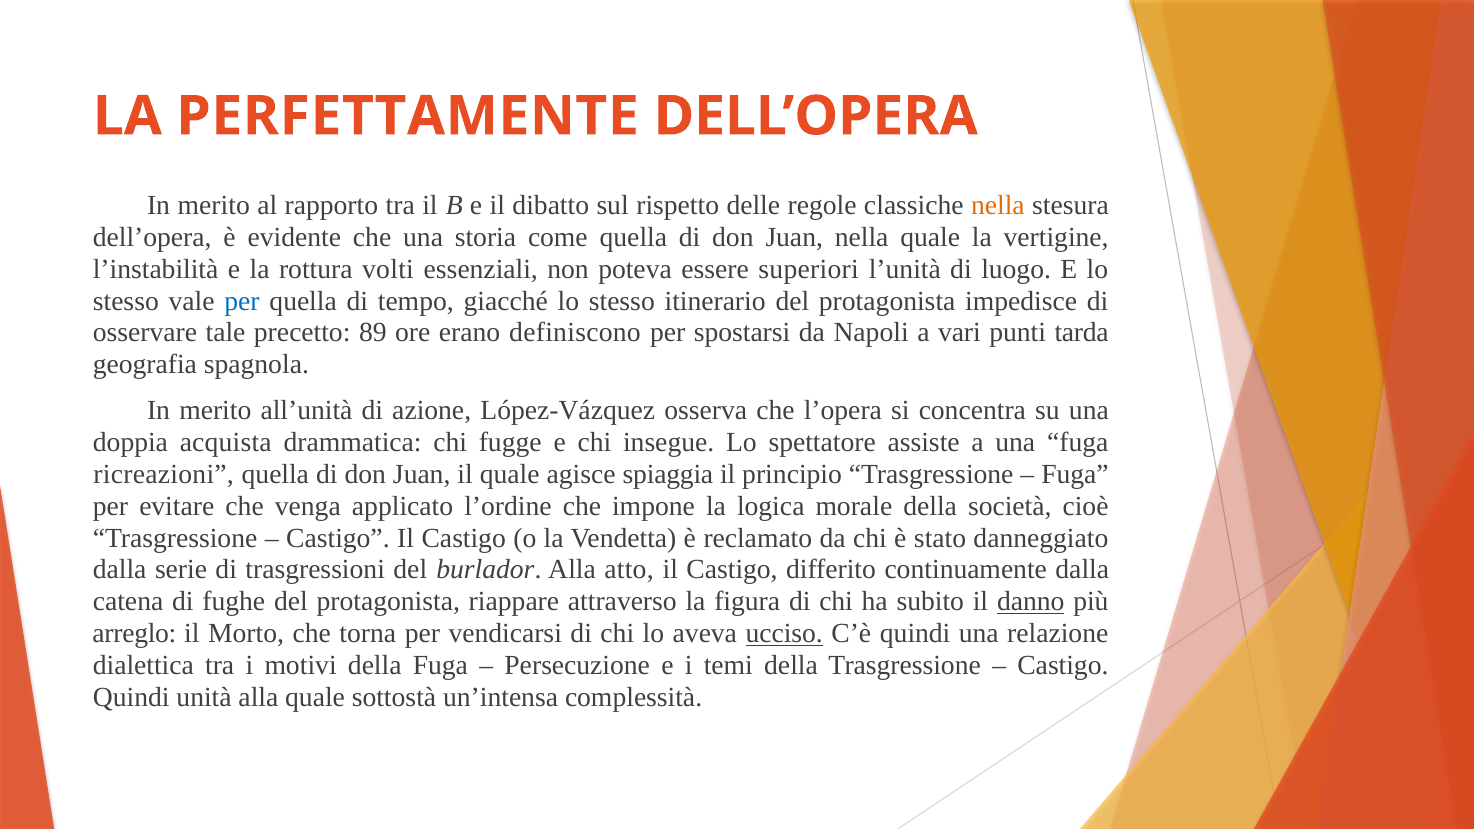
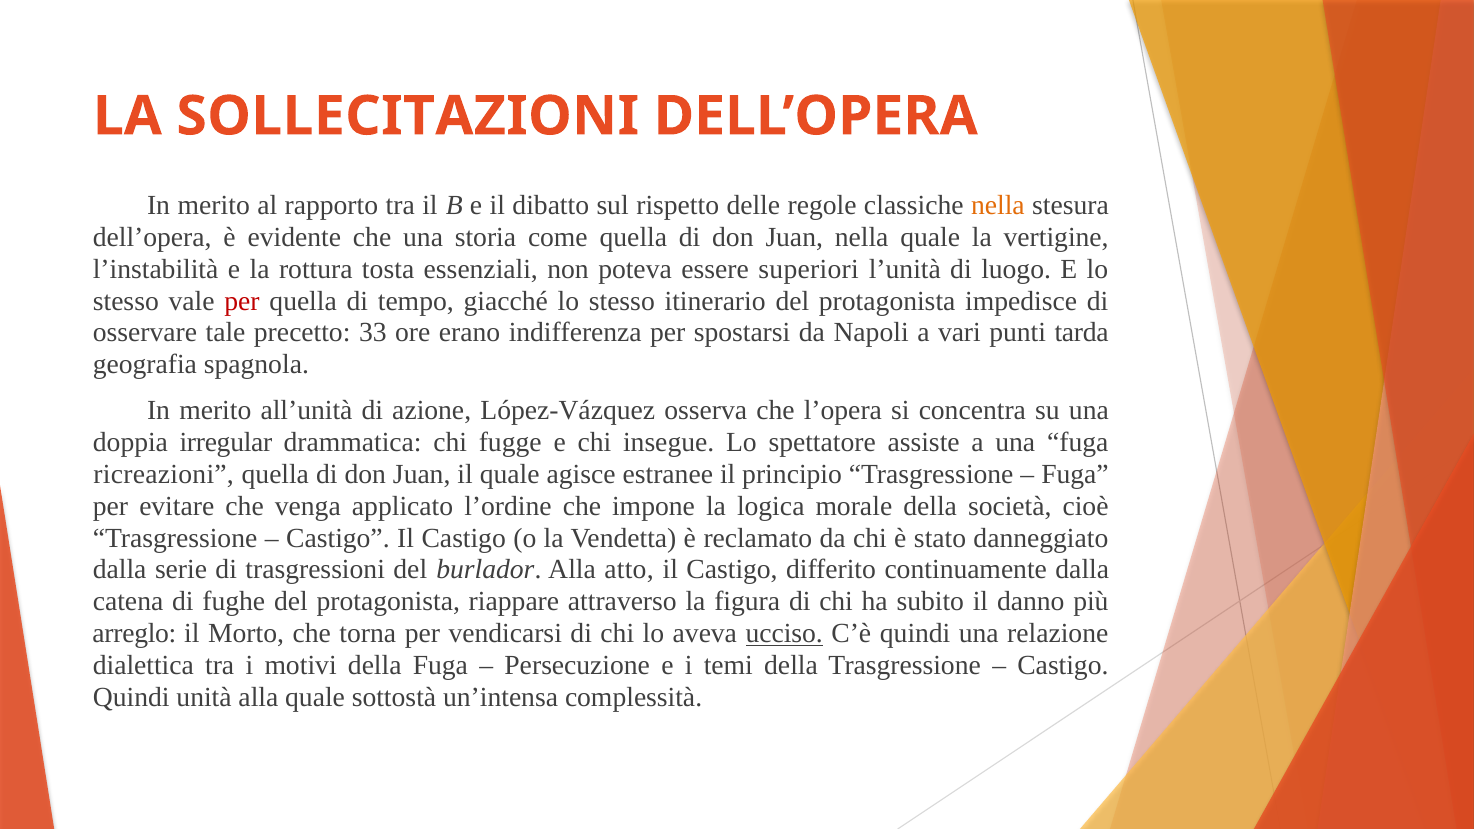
PERFETTAMENTE: PERFETTAMENTE -> SOLLECITAZIONI
volti: volti -> tosta
per at (242, 301) colour: blue -> red
89: 89 -> 33
definiscono: definiscono -> indifferenza
acquista: acquista -> irregular
spiaggia: spiaggia -> estranee
danno underline: present -> none
